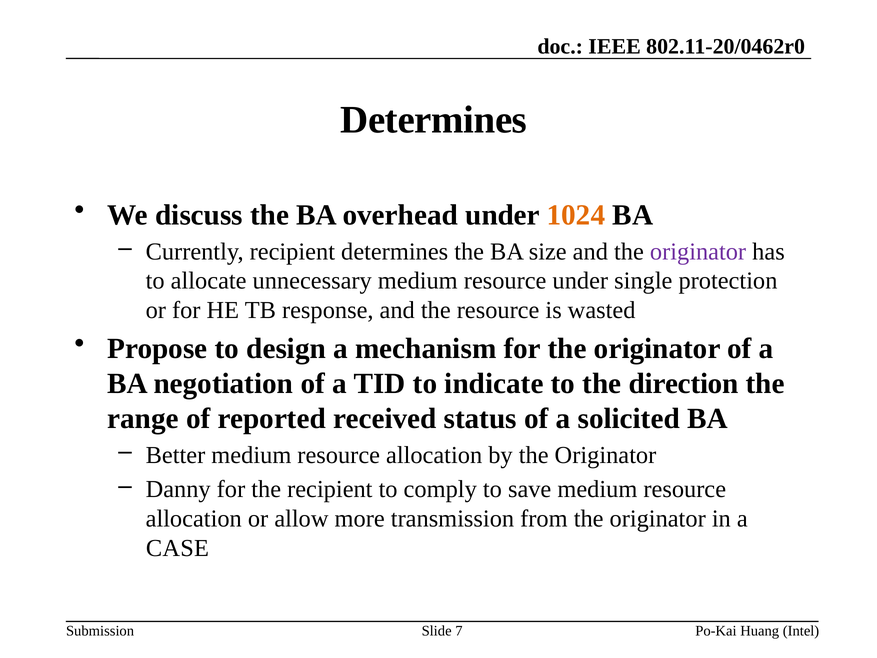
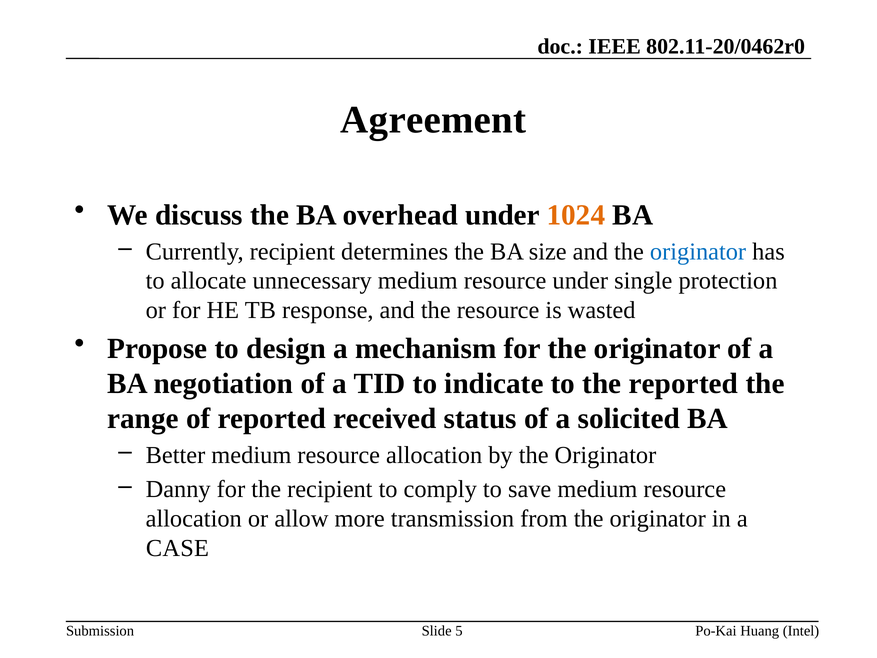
Determines at (434, 120): Determines -> Agreement
originator at (698, 251) colour: purple -> blue
the direction: direction -> reported
7: 7 -> 5
